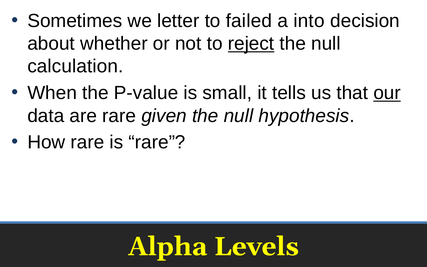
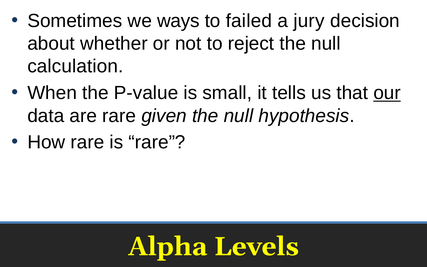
letter: letter -> ways
into: into -> jury
reject underline: present -> none
